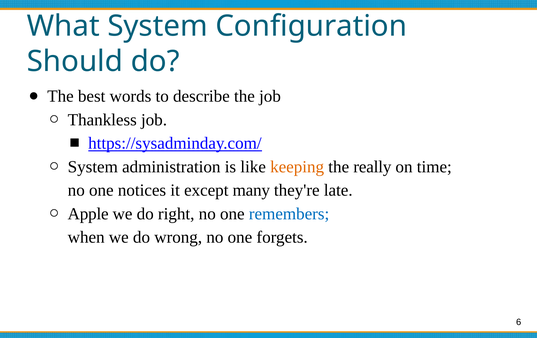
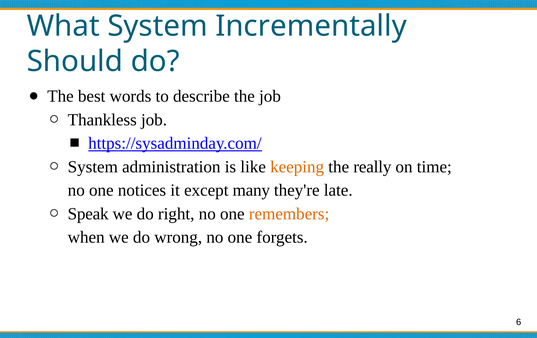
Configuration: Configuration -> Incrementally
Apple: Apple -> Speak
remembers colour: blue -> orange
